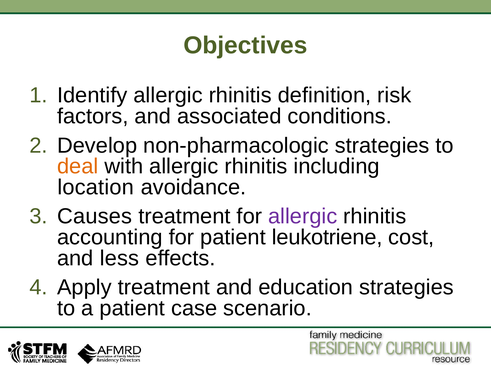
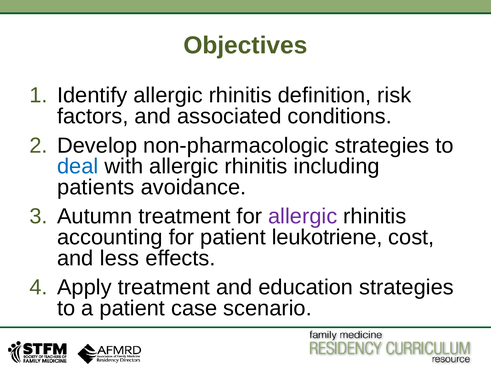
deal colour: orange -> blue
location: location -> patients
Causes: Causes -> Autumn
